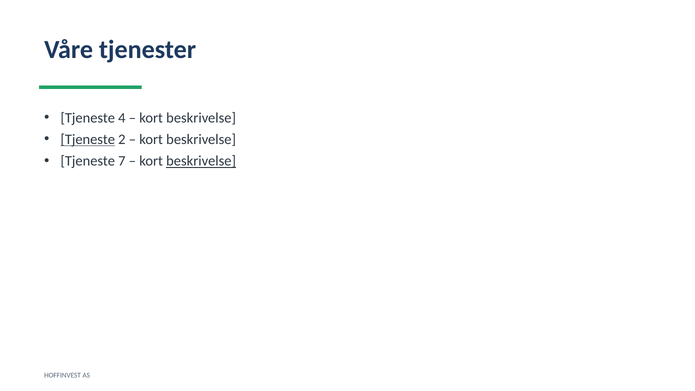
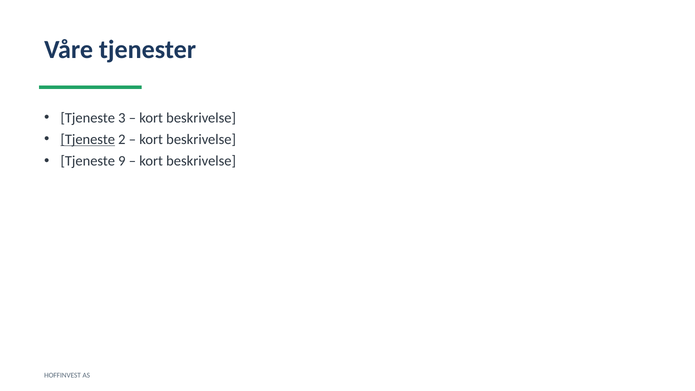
4: 4 -> 3
7: 7 -> 9
beskrivelse at (201, 161) underline: present -> none
